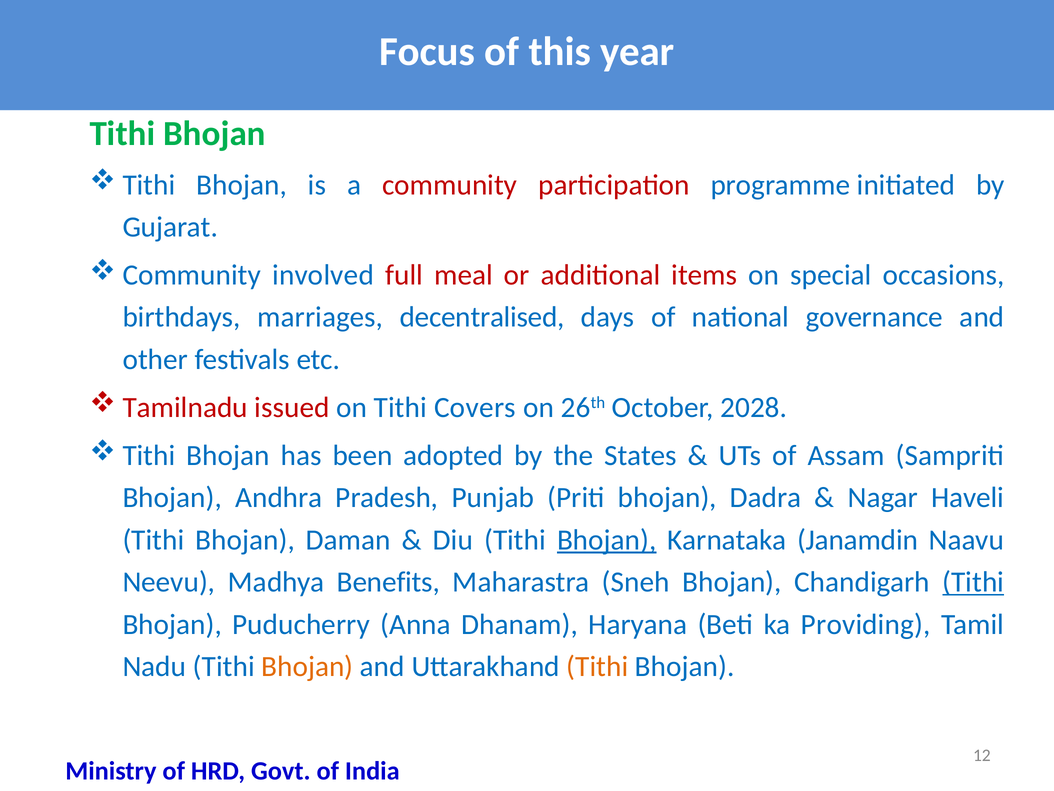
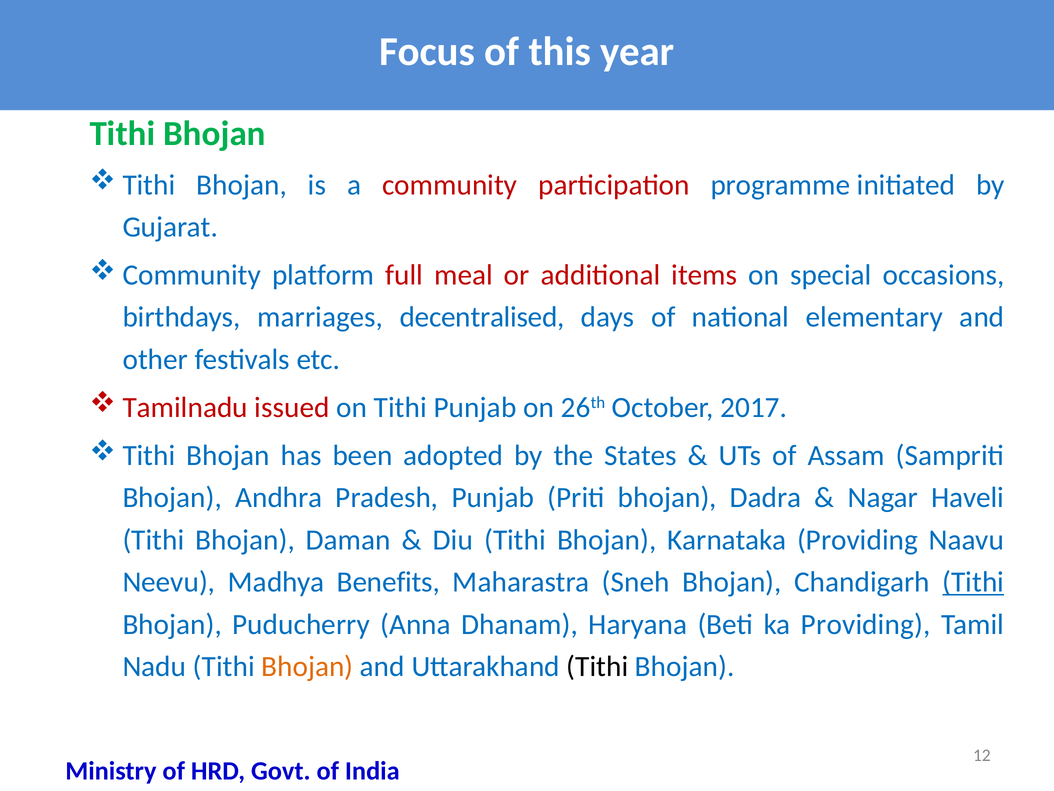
involved: involved -> platform
governance: governance -> elementary
Tithi Covers: Covers -> Punjab
2028: 2028 -> 2017
Bhojan at (607, 540) underline: present -> none
Karnataka Janamdin: Janamdin -> Providing
Tithi at (597, 666) colour: orange -> black
